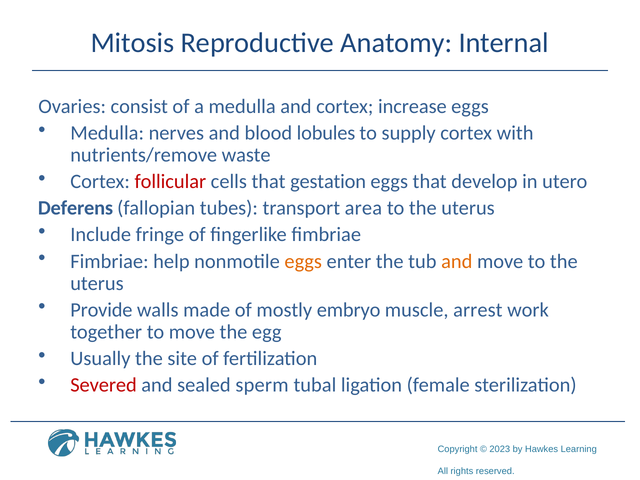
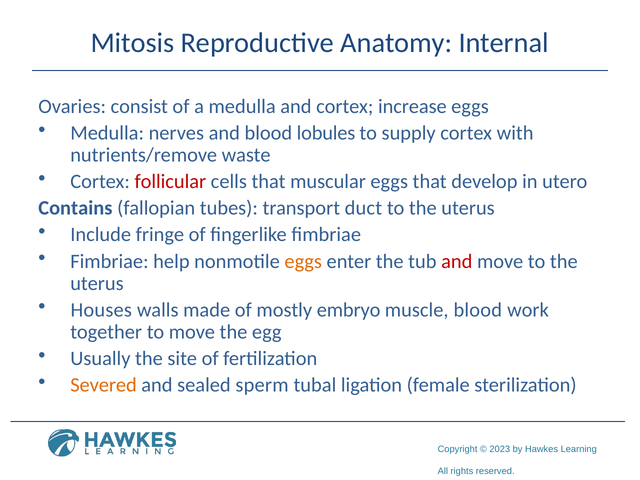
gestation: gestation -> muscular
Deferens: Deferens -> Contains
area: area -> duct
and at (457, 261) colour: orange -> red
Provide: Provide -> Houses
muscle arrest: arrest -> blood
Severed colour: red -> orange
